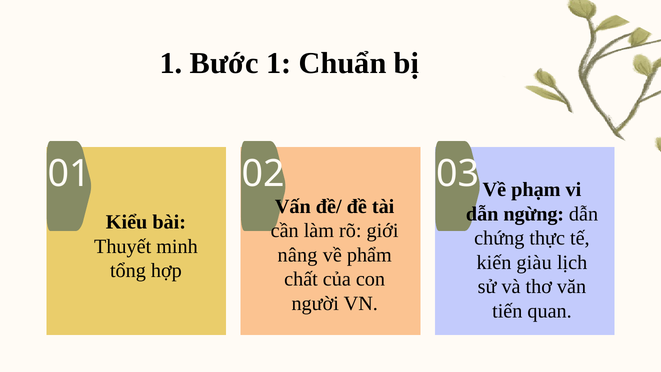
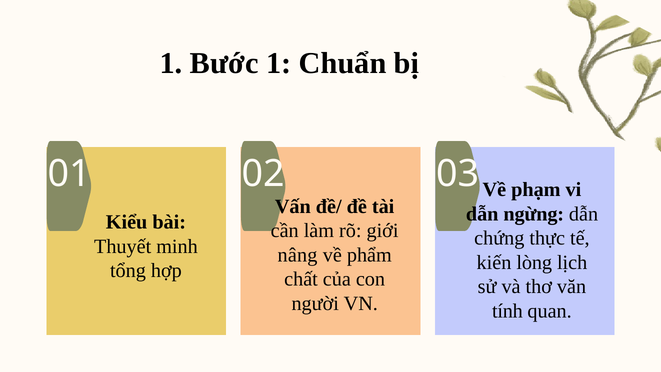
giàu: giàu -> lòng
tiến: tiến -> tính
